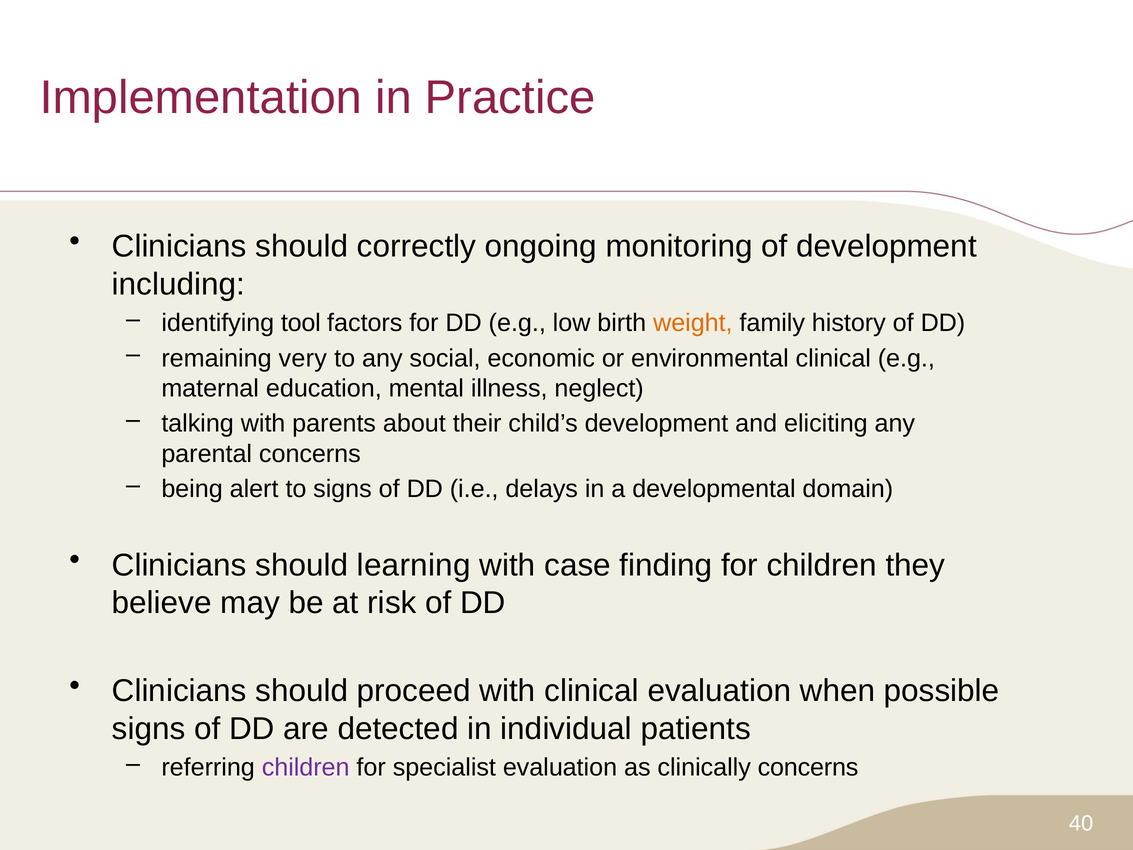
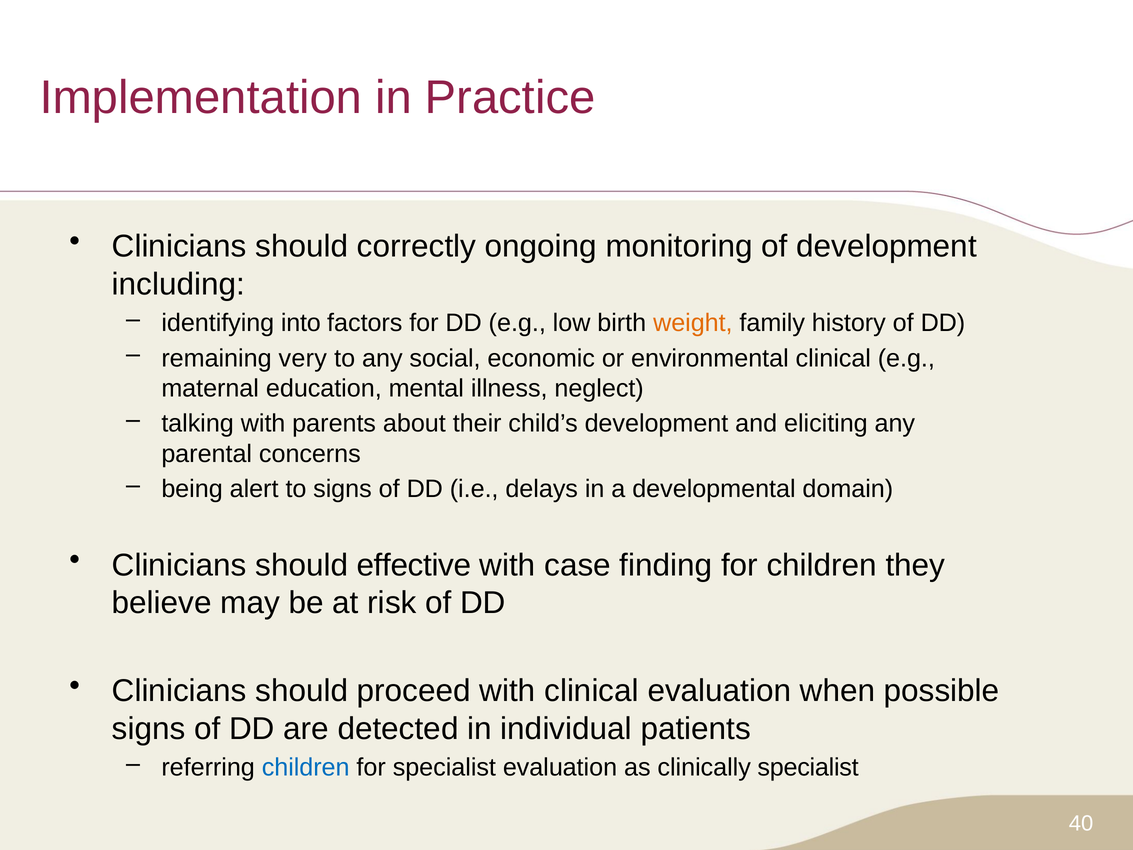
tool: tool -> into
learning: learning -> effective
children at (306, 767) colour: purple -> blue
clinically concerns: concerns -> specialist
